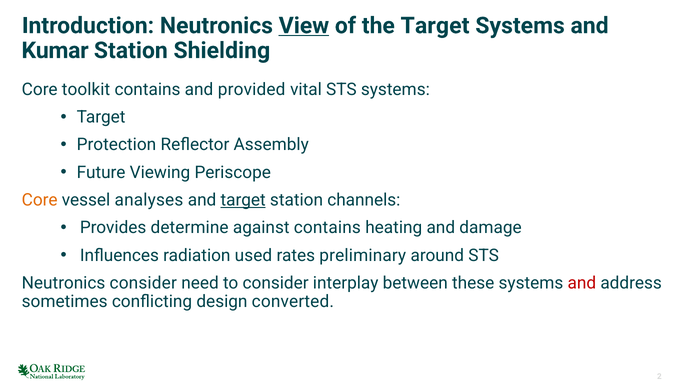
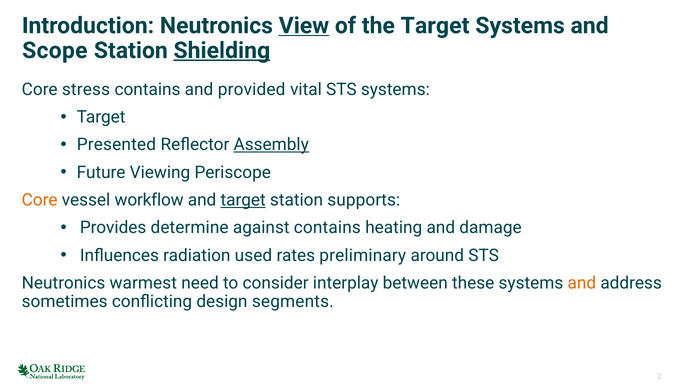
Kumar: Kumar -> Scope
Shielding underline: none -> present
toolkit: toolkit -> stress
Protection: Protection -> Presented
Assembly underline: none -> present
analyses: analyses -> workflow
channels: channels -> supports
Neutronics consider: consider -> warmest
and at (582, 283) colour: red -> orange
converted: converted -> segments
